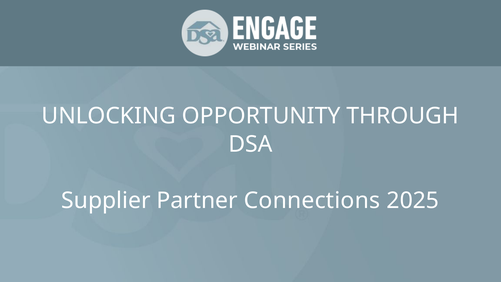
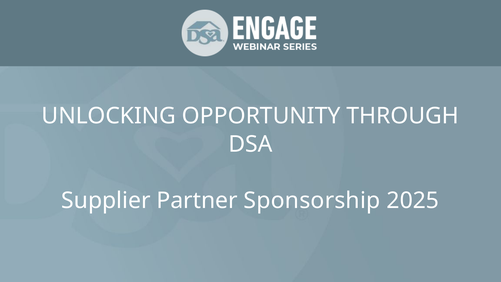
Connections: Connections -> Sponsorship
